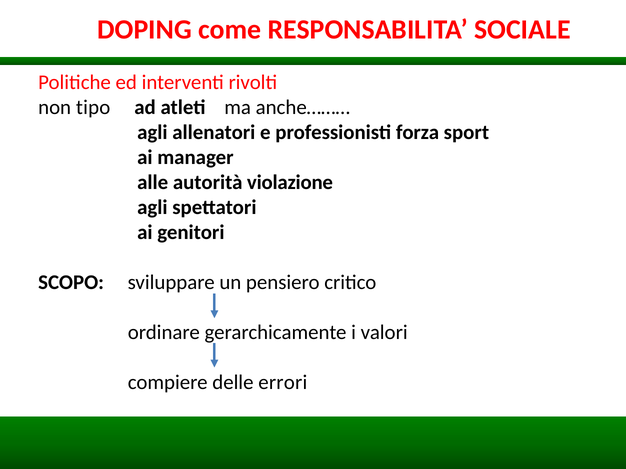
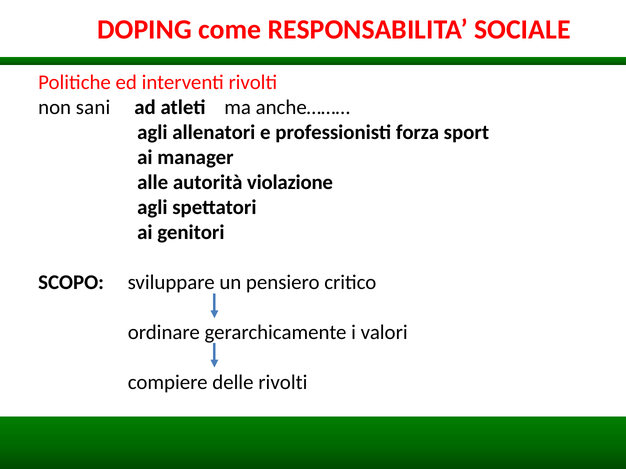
tipo: tipo -> sani
delle errori: errori -> rivolti
